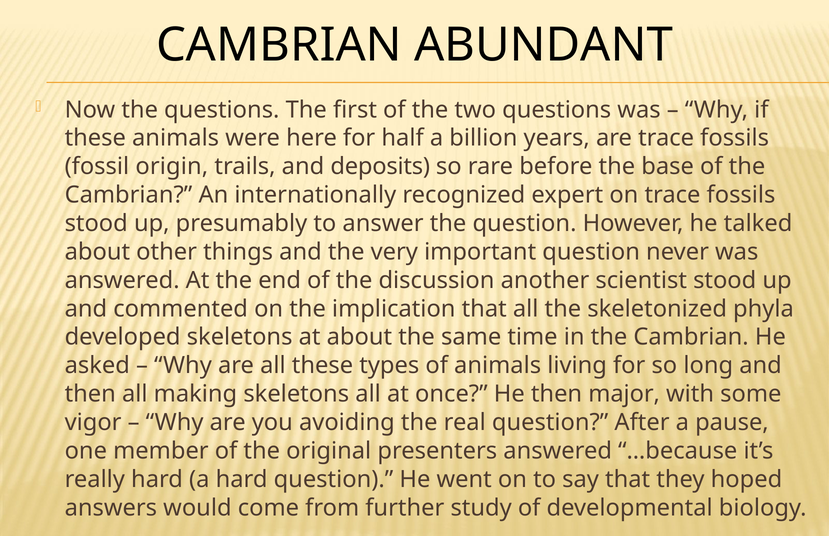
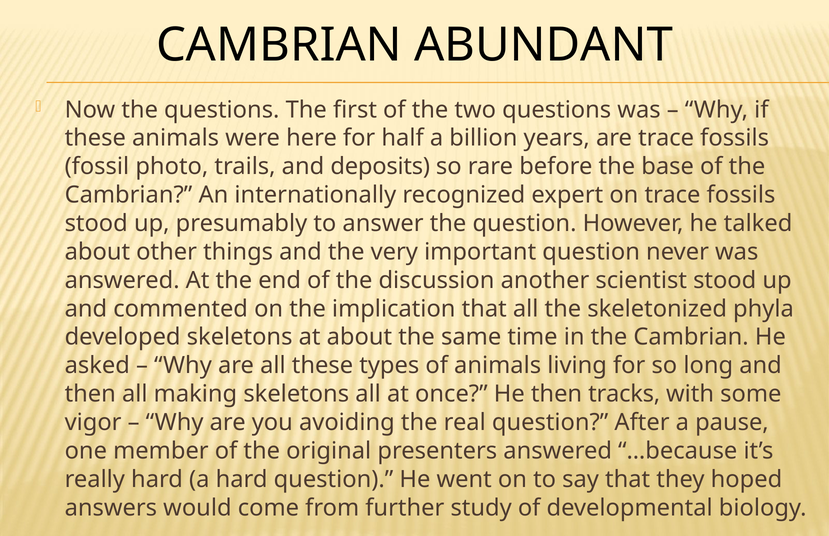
origin: origin -> photo
major: major -> tracks
